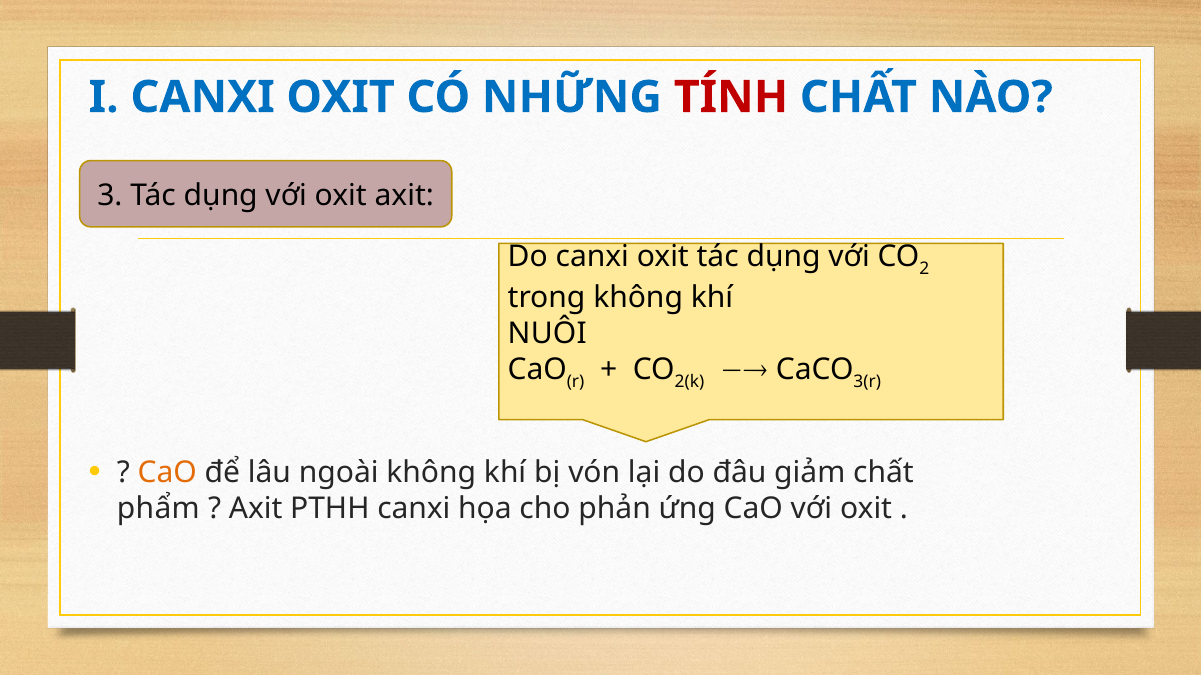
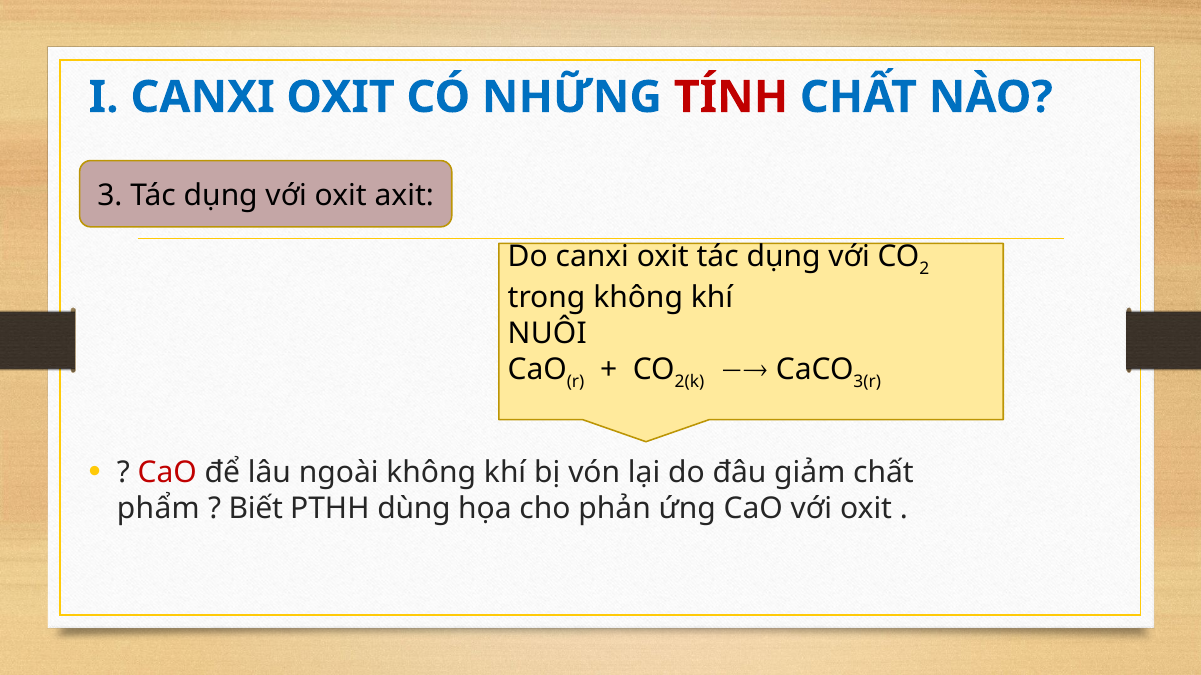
CaO at (167, 473) colour: orange -> red
Axit at (256, 509): Axit -> Biết
PTHH canxi: canxi -> dùng
